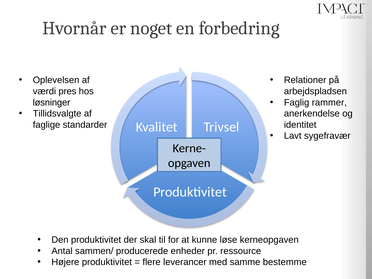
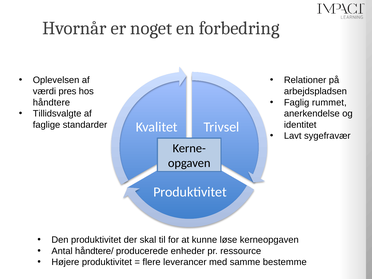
rammer: rammer -> rummet
løsninger: løsninger -> håndtere
sammen/: sammen/ -> håndtere/
